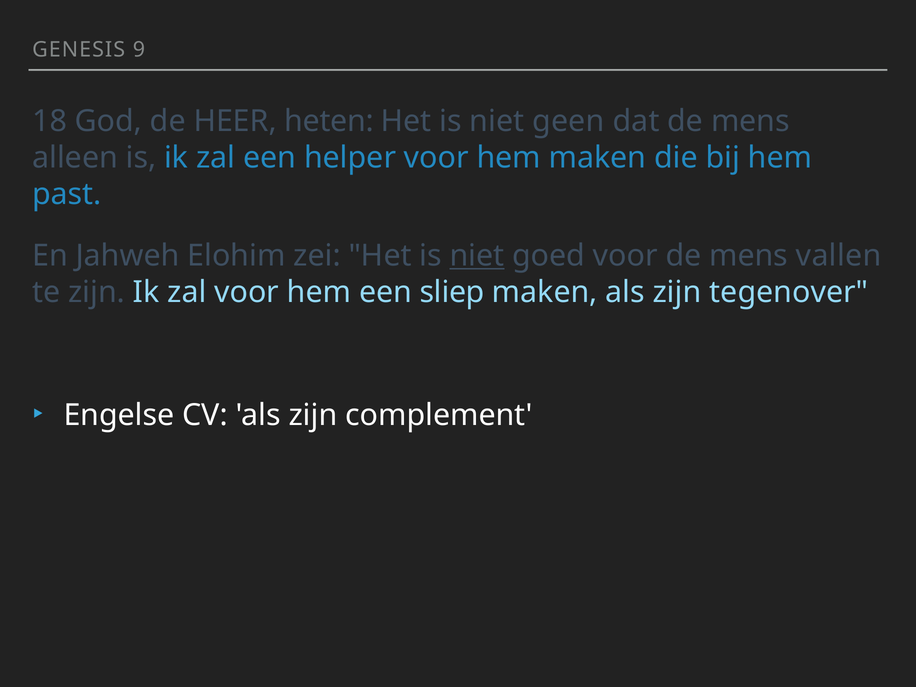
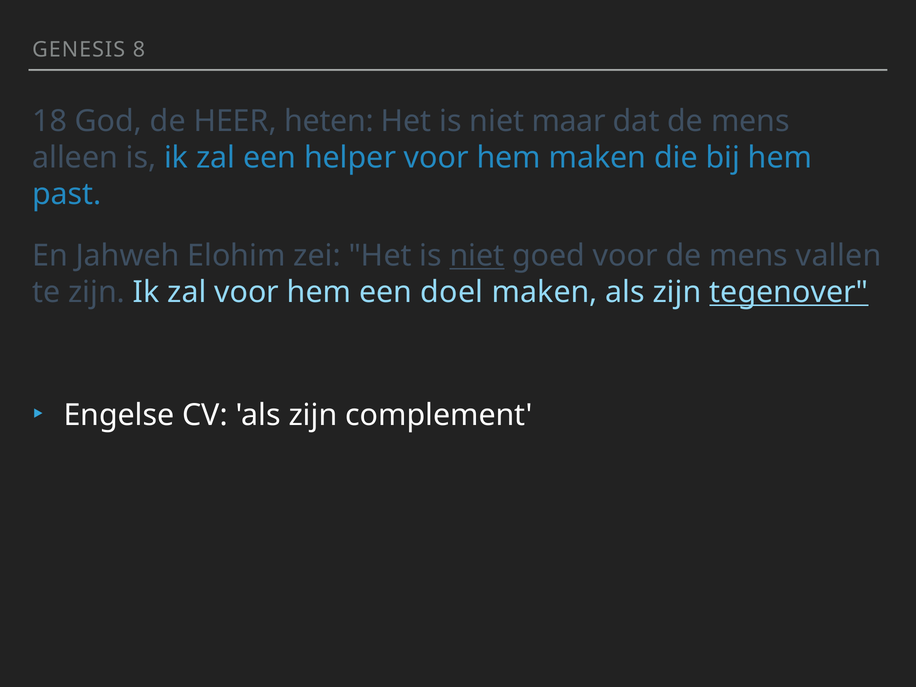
9: 9 -> 8
geen: geen -> maar
sliep: sliep -> doel
tegenover underline: none -> present
